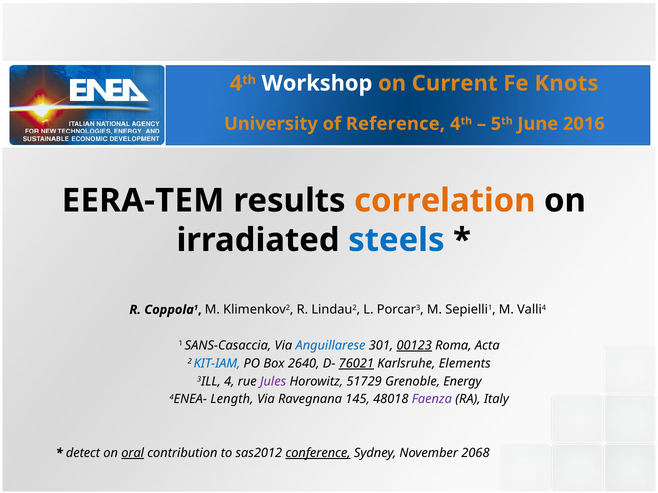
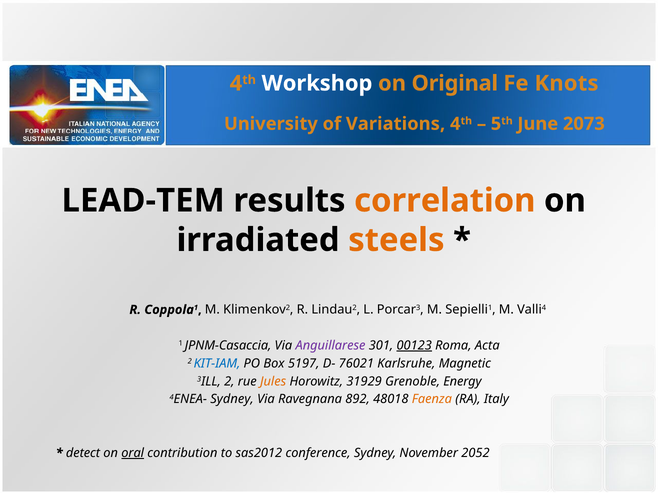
Current: Current -> Original
Reference: Reference -> Variations
2016: 2016 -> 2073
EERA-TEM: EERA-TEM -> LEAD-TEM
steels colour: blue -> orange
SANS-Casaccia: SANS-Casaccia -> JPNM-Casaccia
Anguillarese colour: blue -> purple
2640: 2640 -> 5197
76021 underline: present -> none
Elements: Elements -> Magnetic
3ILL 4: 4 -> 2
Jules colour: purple -> orange
51729: 51729 -> 31929
4ENEA- Length: Length -> Sydney
145: 145 -> 892
Faenza colour: purple -> orange
conference underline: present -> none
2068: 2068 -> 2052
